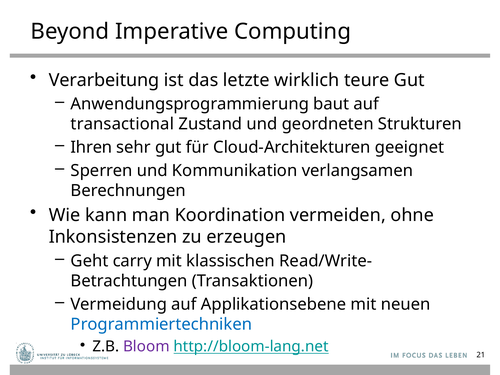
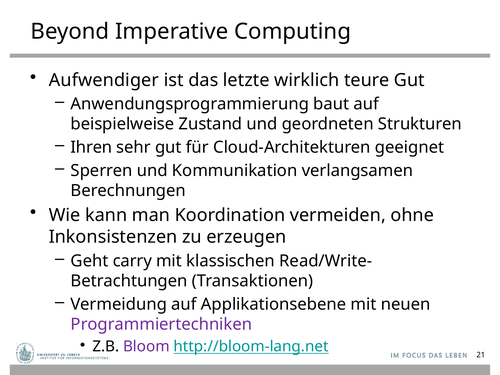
Verarbeitung: Verarbeitung -> Aufwendiger
transactional: transactional -> beispielweise
Programmiertechniken colour: blue -> purple
